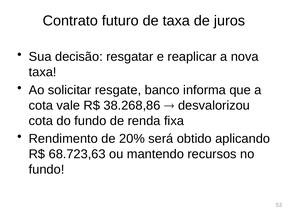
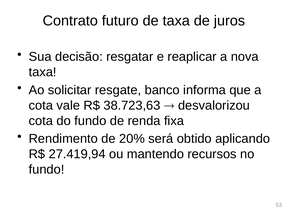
38.268,86: 38.268,86 -> 38.723,63
68.723,63: 68.723,63 -> 27.419,94
